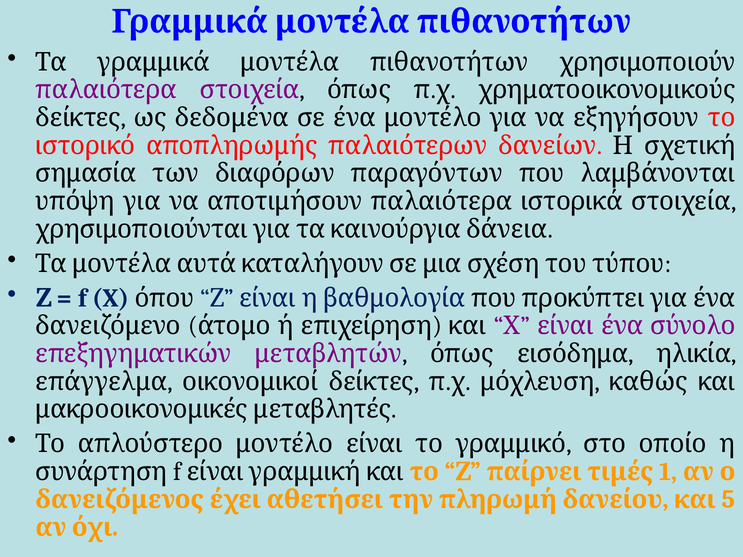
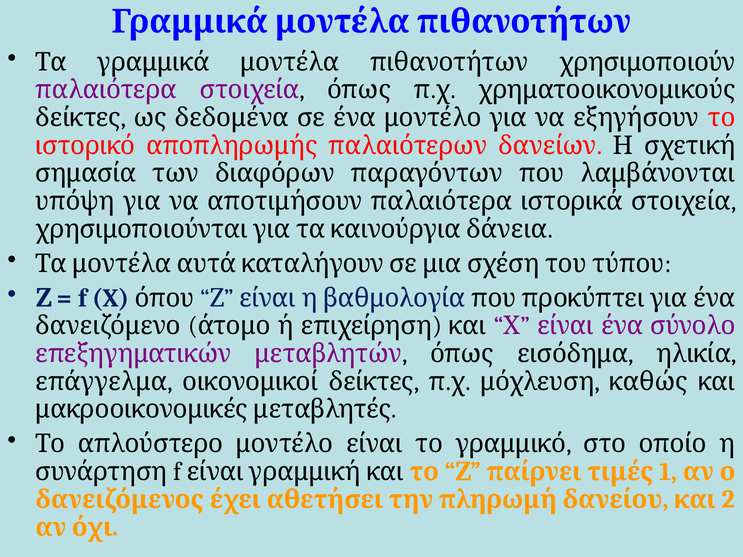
5: 5 -> 2
